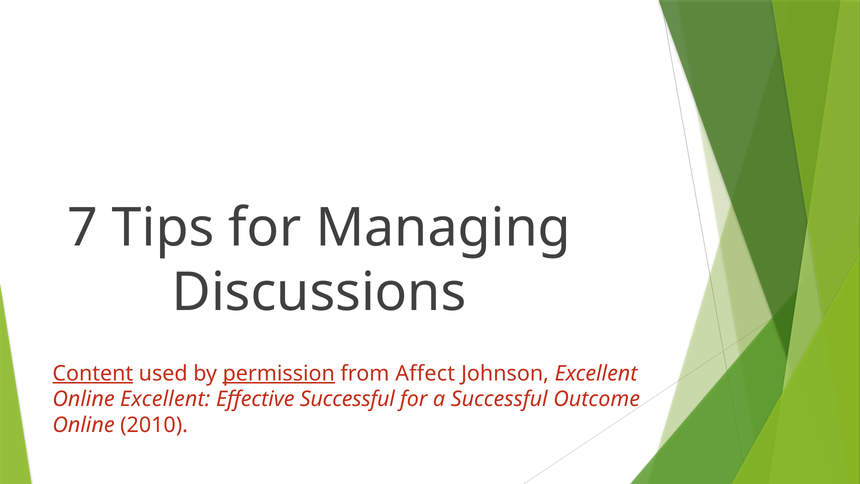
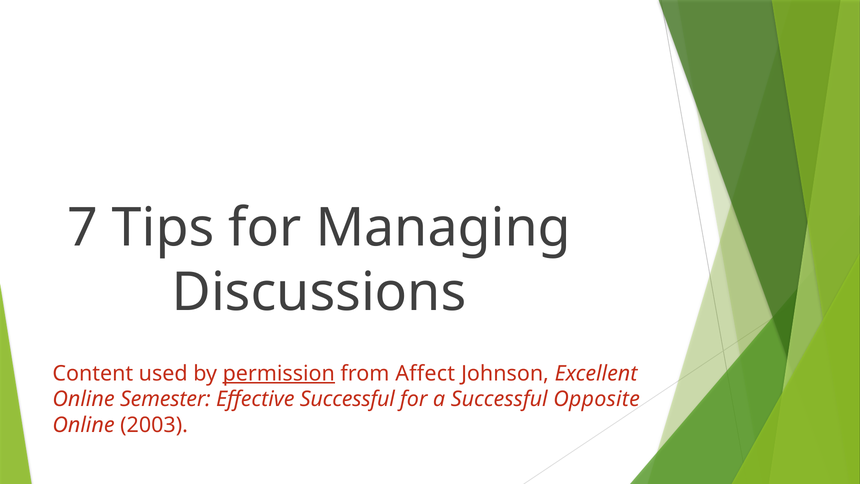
Content underline: present -> none
Online Excellent: Excellent -> Semester
Outcome: Outcome -> Opposite
2010: 2010 -> 2003
